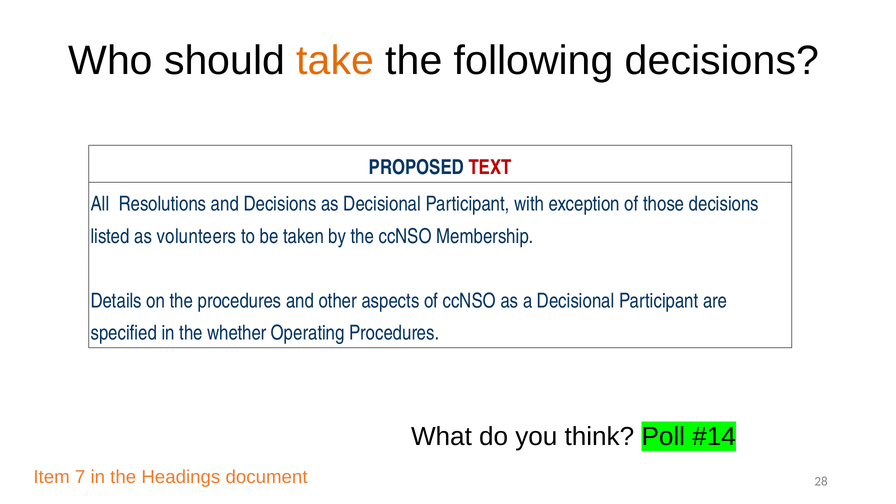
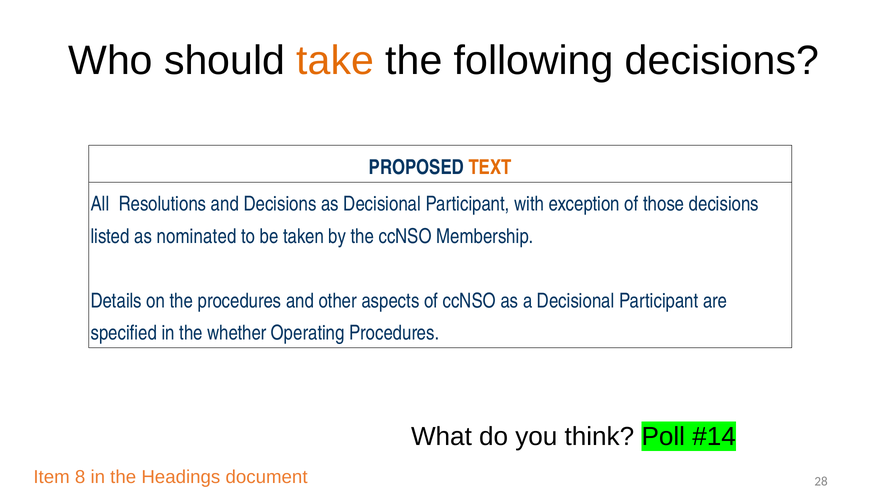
TEXT colour: red -> orange
volunteers: volunteers -> nominated
7: 7 -> 8
